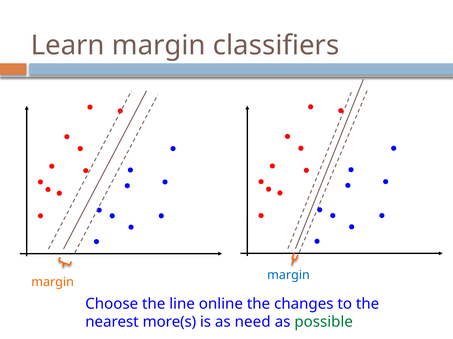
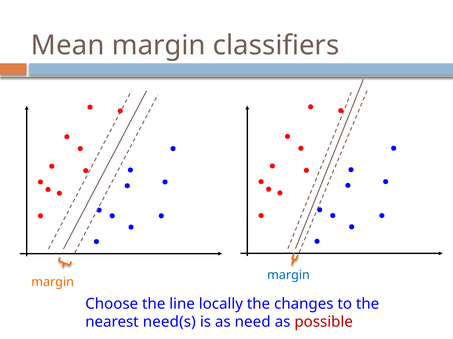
Learn: Learn -> Mean
online: online -> locally
more(s: more(s -> need(s
possible colour: green -> red
